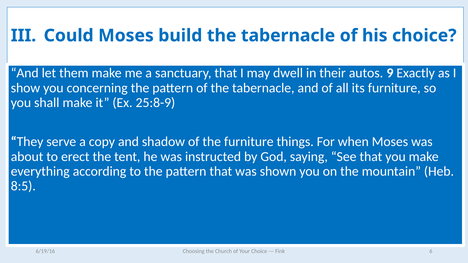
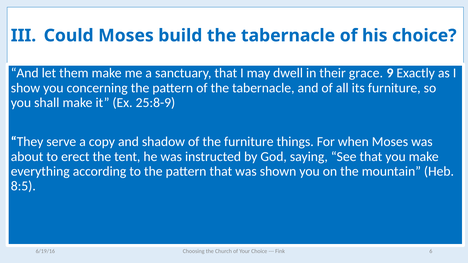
autos: autos -> grace
